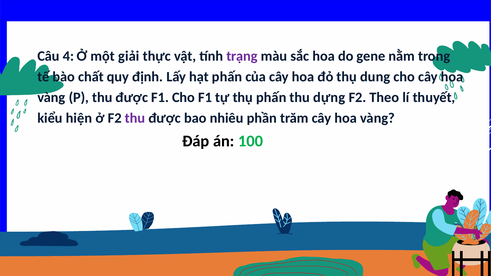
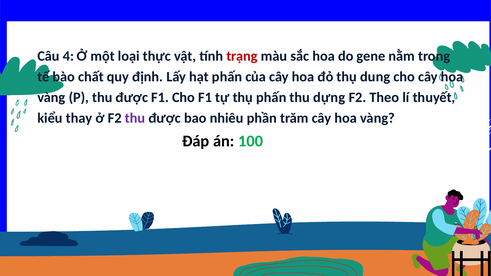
giải: giải -> loại
trạng colour: purple -> red
hiện: hiện -> thay
